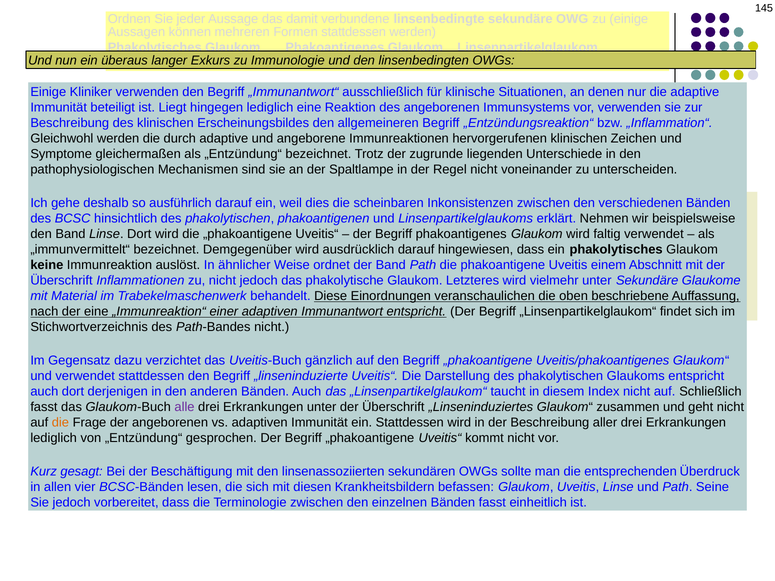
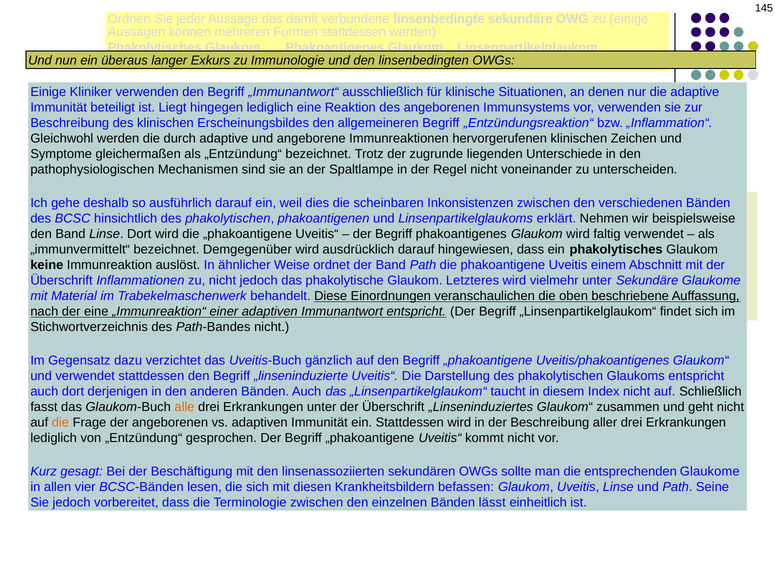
alle at (185, 407) colour: purple -> orange
entsprechenden Überdruck: Überdruck -> Glaukome
Bänden fasst: fasst -> lässt
